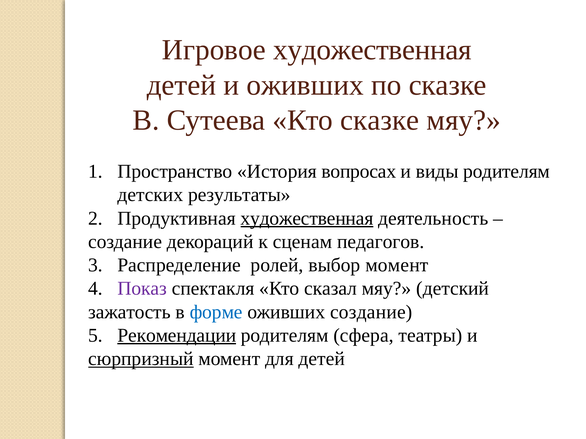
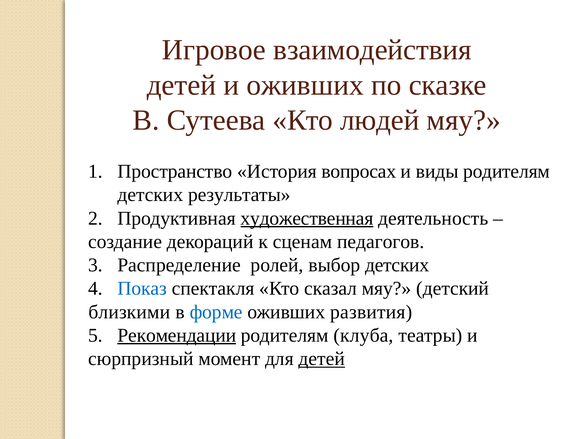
Игровое художественная: художественная -> взаимодействия
Кто сказке: сказке -> людей
выбор момент: момент -> детских
Показ colour: purple -> blue
зажатость: зажатость -> близкими
оживших создание: создание -> развития
сфера: сфера -> клуба
сюрпризный underline: present -> none
детей at (322, 359) underline: none -> present
